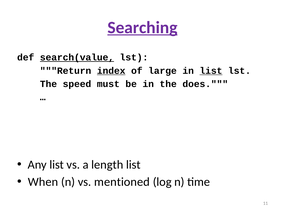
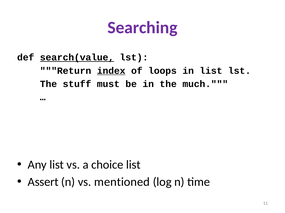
Searching underline: present -> none
large: large -> loops
list at (211, 71) underline: present -> none
speed: speed -> stuff
does: does -> much
length: length -> choice
When: When -> Assert
